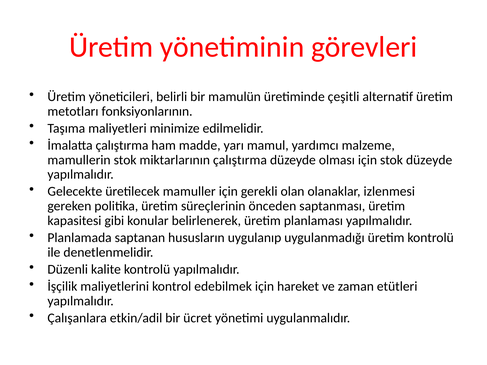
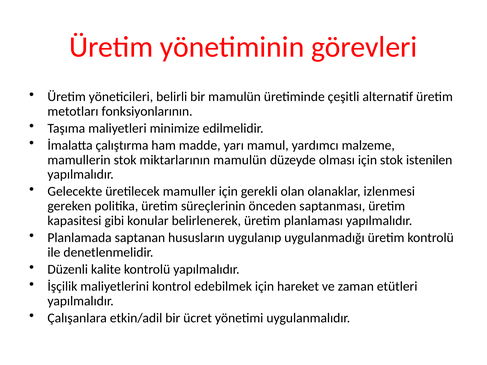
miktarlarının çalıştırma: çalıştırma -> mamulün
stok düzeyde: düzeyde -> istenilen
